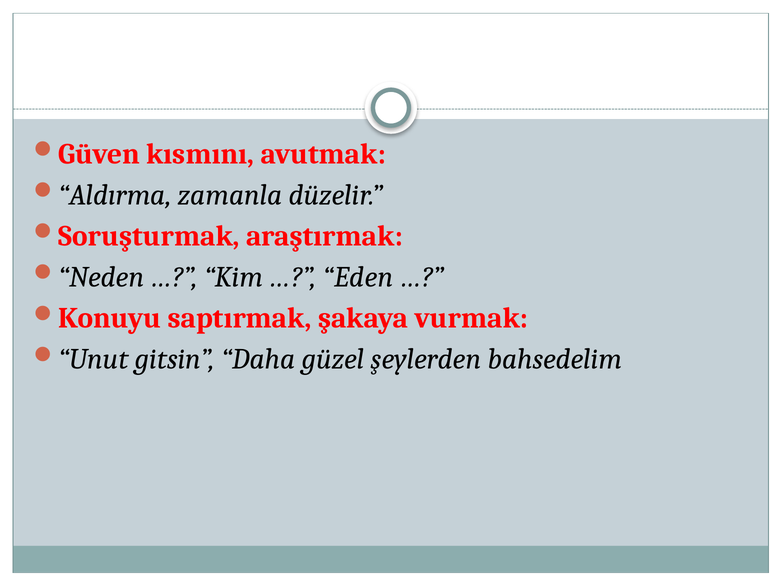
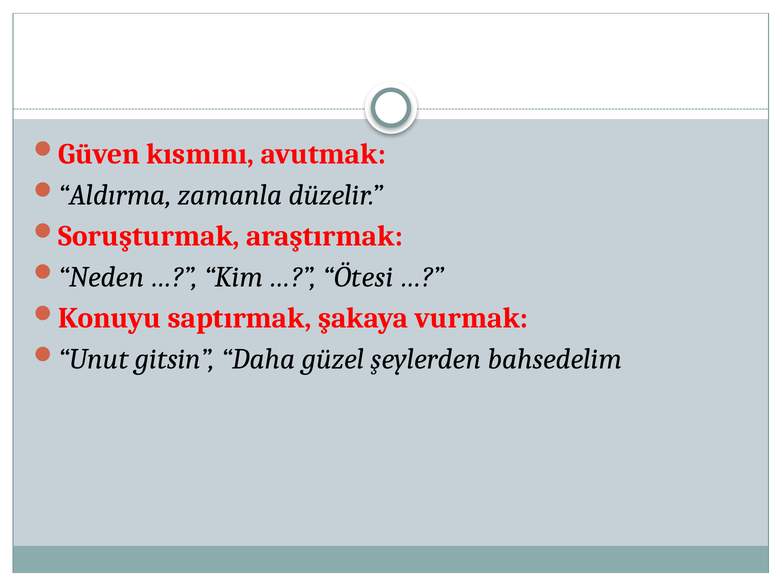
Eden: Eden -> Ötesi
